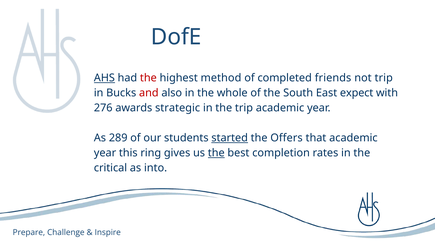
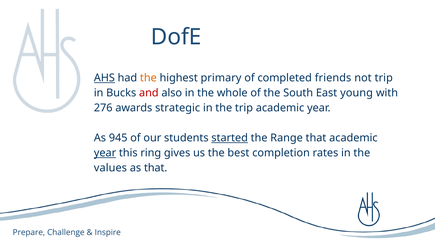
the at (148, 78) colour: red -> orange
method: method -> primary
expect: expect -> young
289: 289 -> 945
Offers: Offers -> Range
year at (105, 153) underline: none -> present
the at (216, 153) underline: present -> none
critical: critical -> values
as into: into -> that
